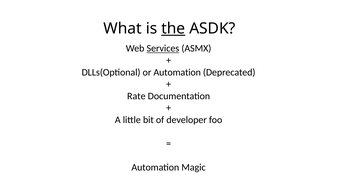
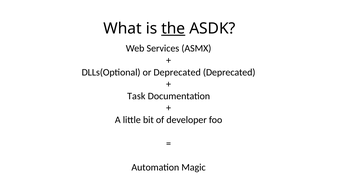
Services underline: present -> none
or Automation: Automation -> Deprecated
Rate: Rate -> Task
